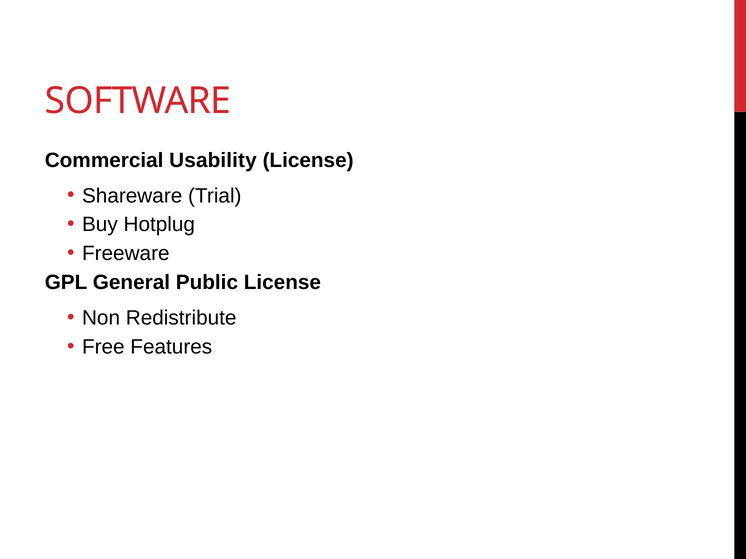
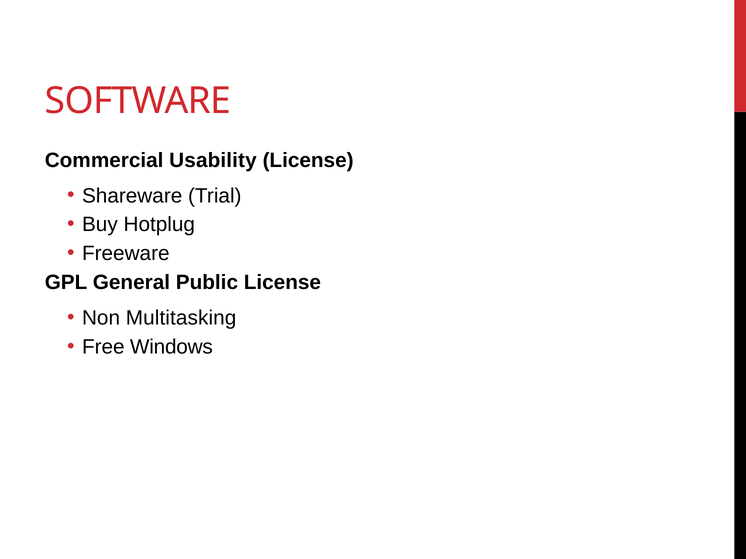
Redistribute: Redistribute -> Multitasking
Features: Features -> Windows
